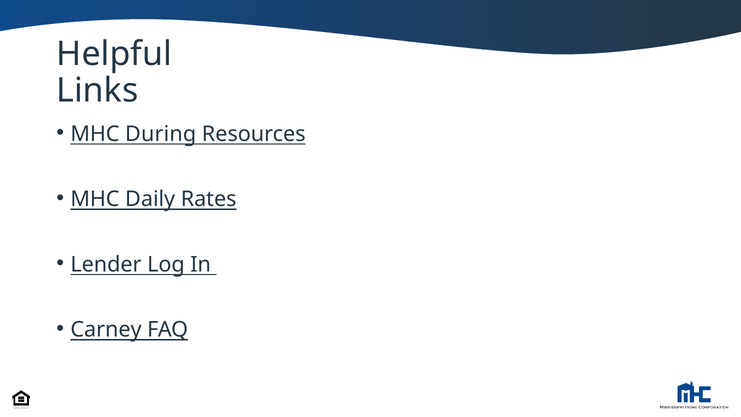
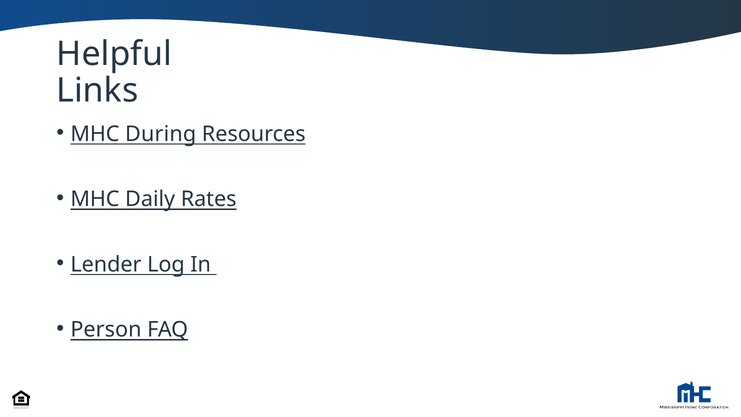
Carney: Carney -> Person
